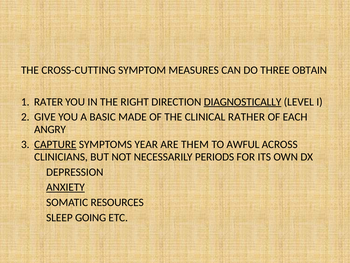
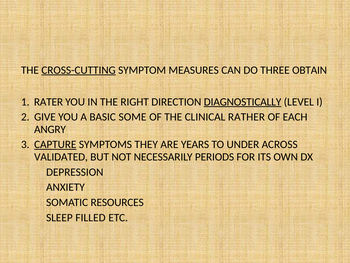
CROSS-CUTTING underline: none -> present
MADE: MADE -> SOME
YEAR: YEAR -> THEY
THEM: THEM -> YEARS
AWFUL: AWFUL -> UNDER
CLINICIANS: CLINICIANS -> VALIDATED
ANXIETY underline: present -> none
GOING: GOING -> FILLED
